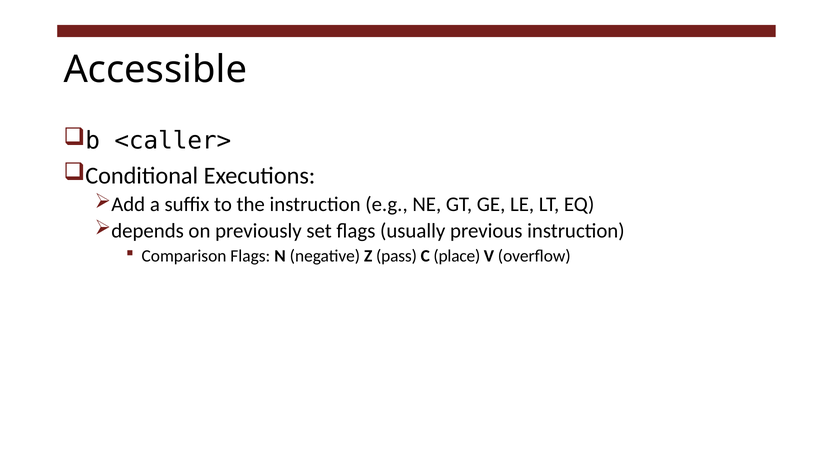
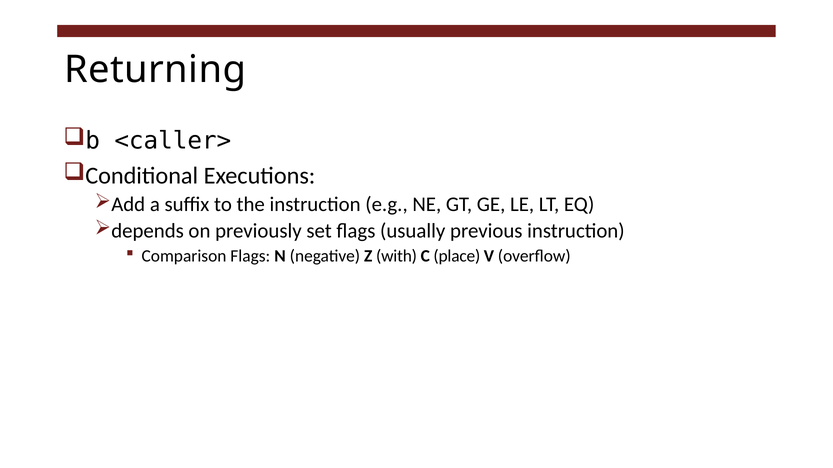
Accessible: Accessible -> Returning
pass: pass -> with
